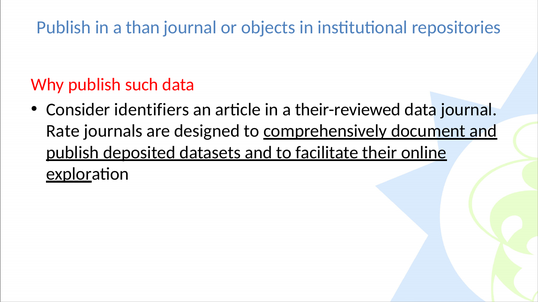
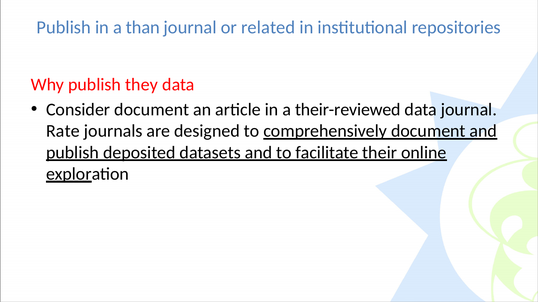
objects: objects -> related
such: such -> they
Consider identifiers: identifiers -> document
